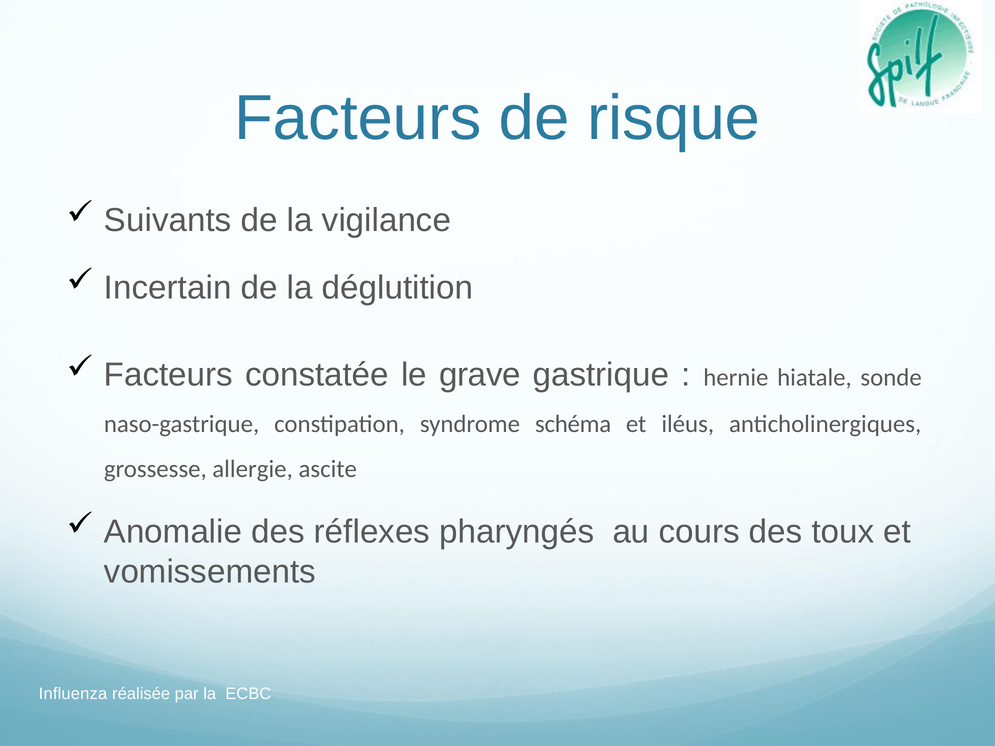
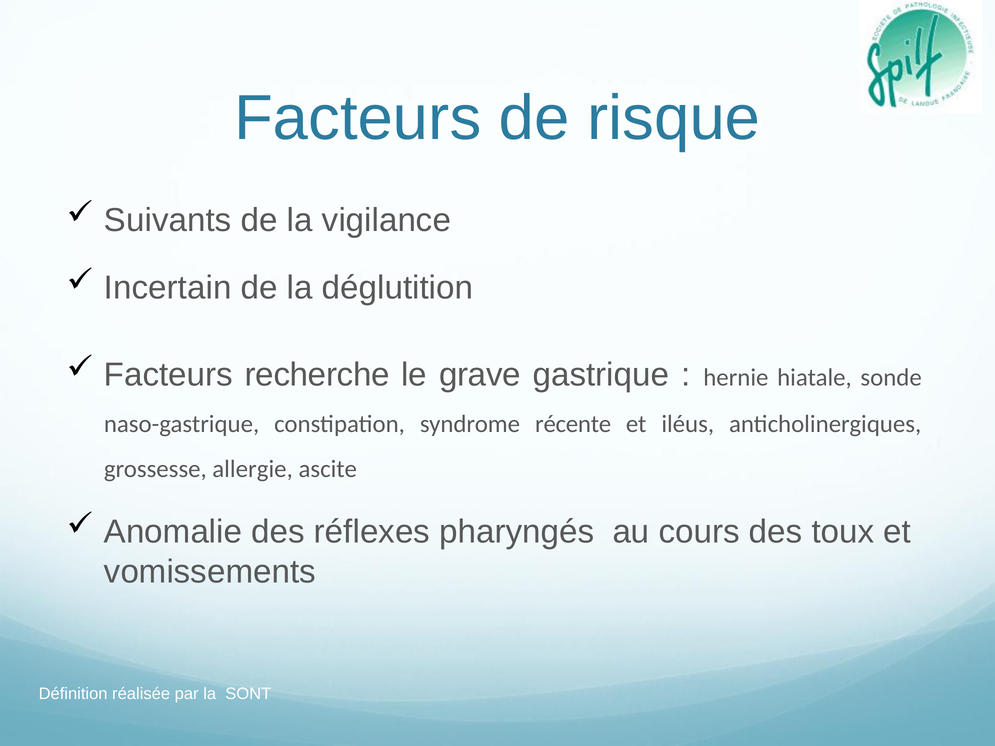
constatée: constatée -> recherche
schéma: schéma -> récente
Influenza: Influenza -> Définition
ECBC: ECBC -> SONT
